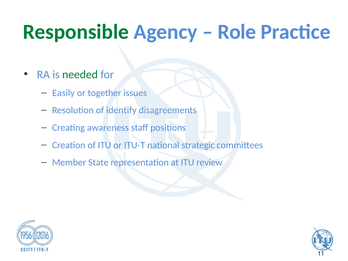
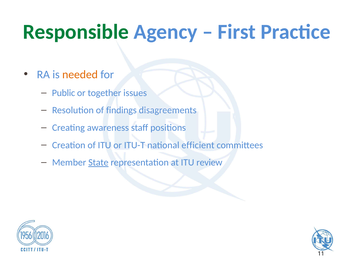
Role: Role -> First
needed colour: green -> orange
Easily: Easily -> Public
identify: identify -> findings
strategic: strategic -> efficient
State underline: none -> present
